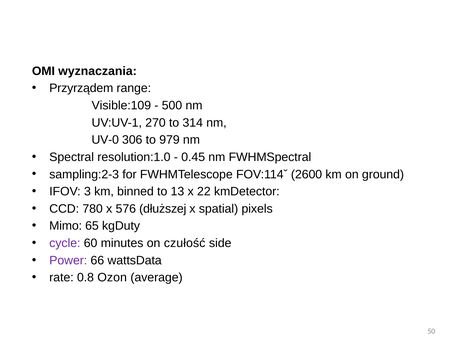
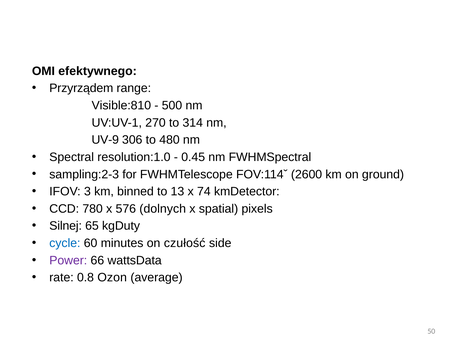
wyznaczania: wyznaczania -> efektywnego
Visible:109: Visible:109 -> Visible:810
UV-0: UV-0 -> UV-9
979: 979 -> 480
22: 22 -> 74
dłuższej: dłuższej -> dolnych
Mimo: Mimo -> Silnej
cycle colour: purple -> blue
